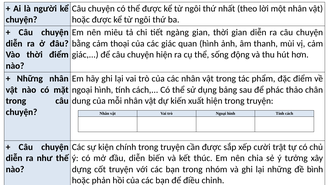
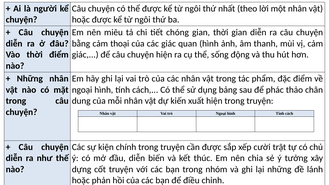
ngàng: ngàng -> chóng
bình: bình -> lánh
